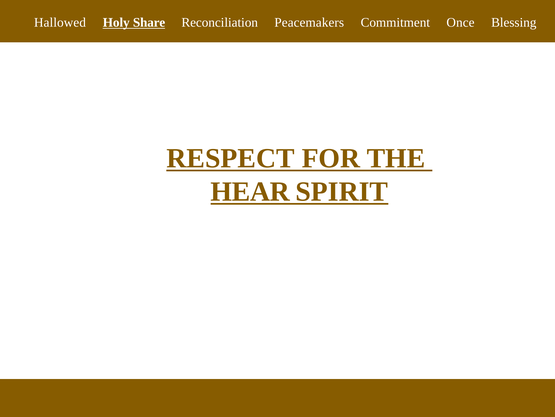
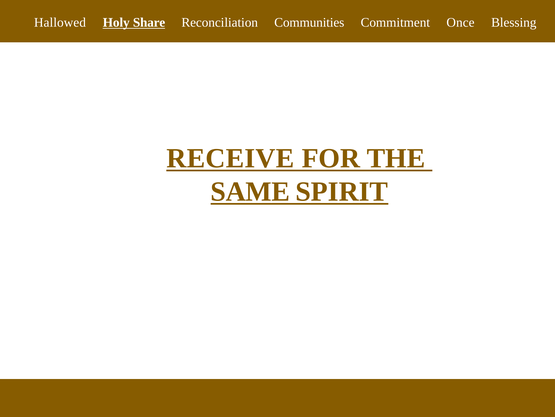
Peacemakers: Peacemakers -> Communities
RESPECT: RESPECT -> RECEIVE
HEAR: HEAR -> SAME
